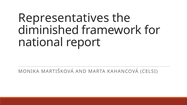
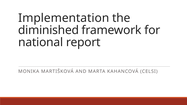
Representatives: Representatives -> Implementation
